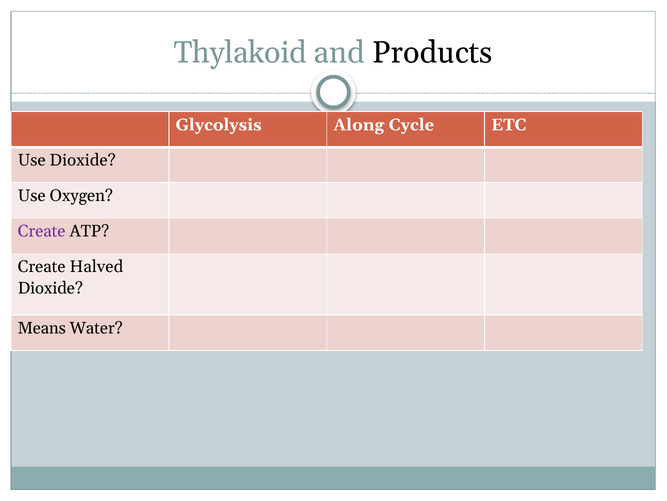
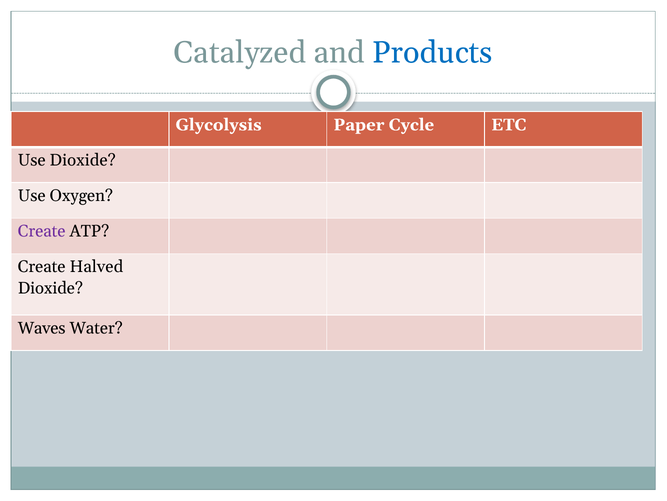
Thylakoid: Thylakoid -> Catalyzed
Products colour: black -> blue
Along: Along -> Paper
Means: Means -> Waves
